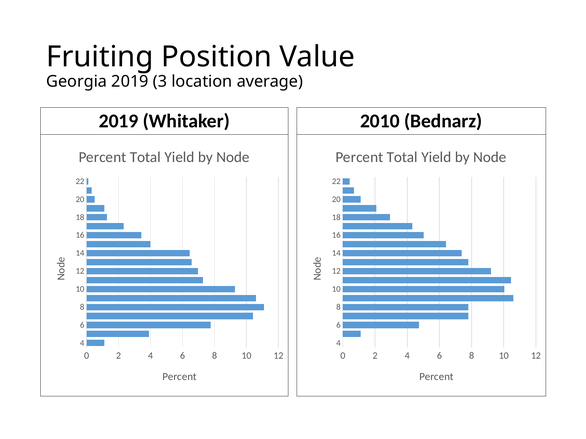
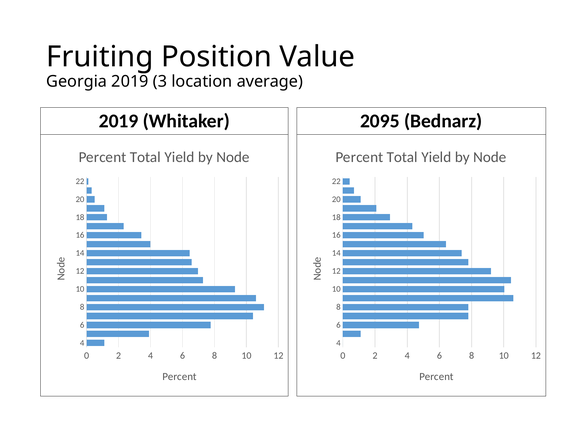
2010: 2010 -> 2095
